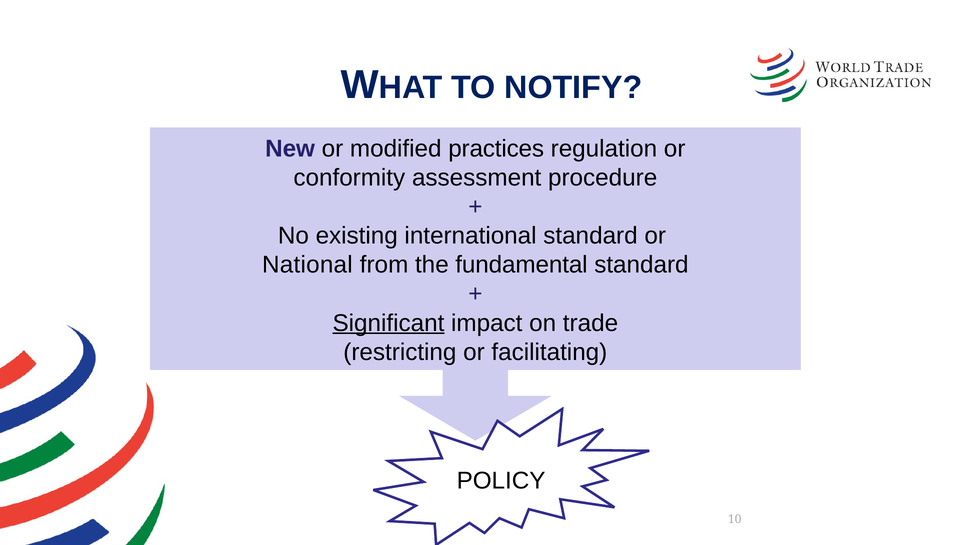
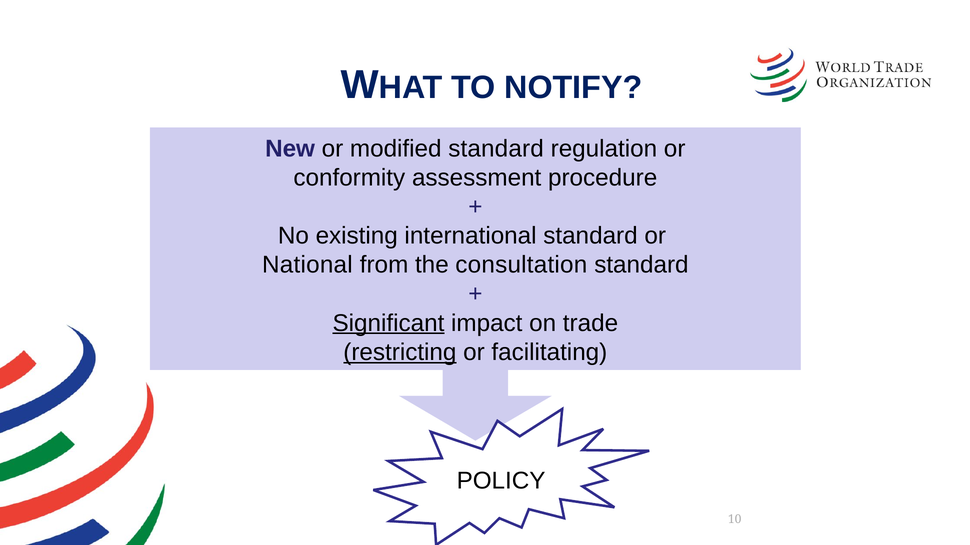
modified practices: practices -> standard
fundamental: fundamental -> consultation
restricting underline: none -> present
